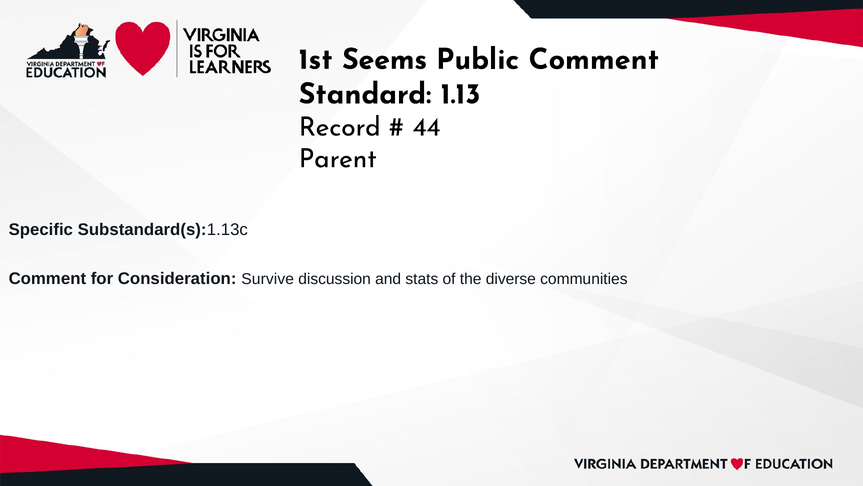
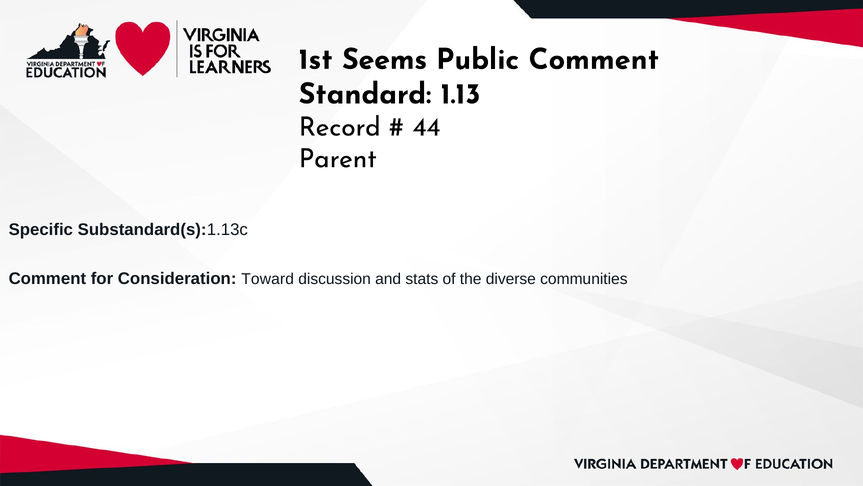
Survive: Survive -> Toward
